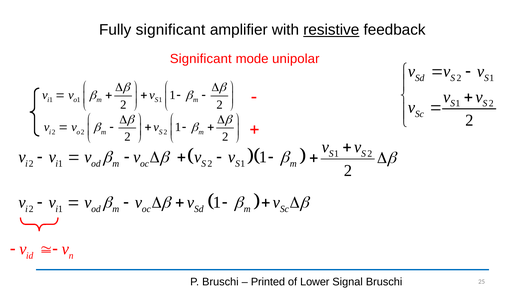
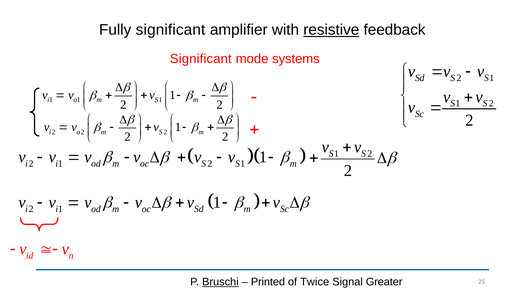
unipolar: unipolar -> systems
Bruschi at (220, 282) underline: none -> present
Lower: Lower -> Twice
Signal Bruschi: Bruschi -> Greater
